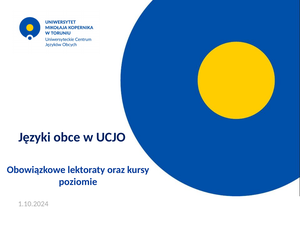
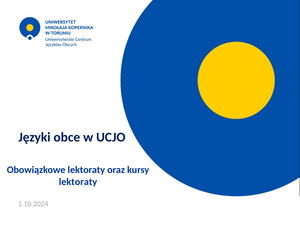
poziomie at (78, 182): poziomie -> lektoraty
